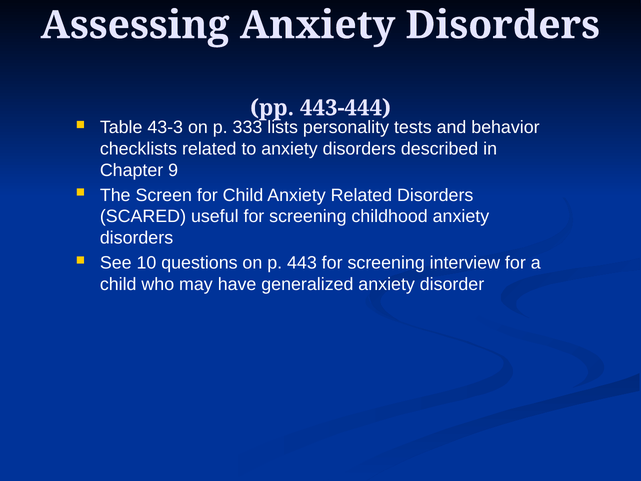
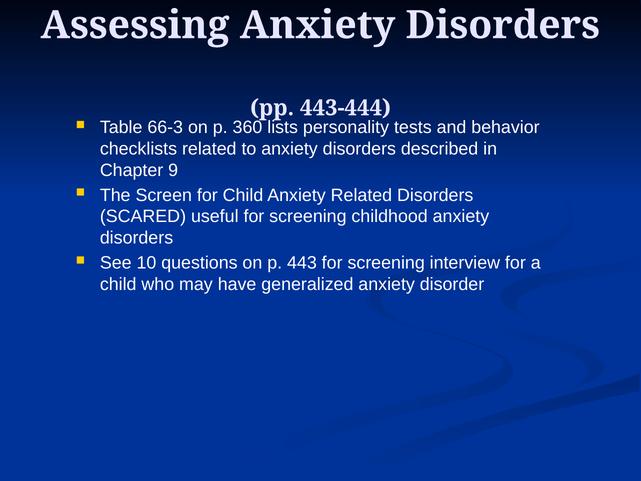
43-3: 43-3 -> 66-3
333: 333 -> 360
